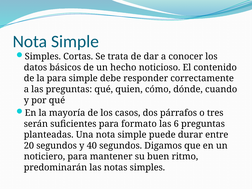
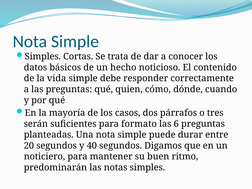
la para: para -> vida
